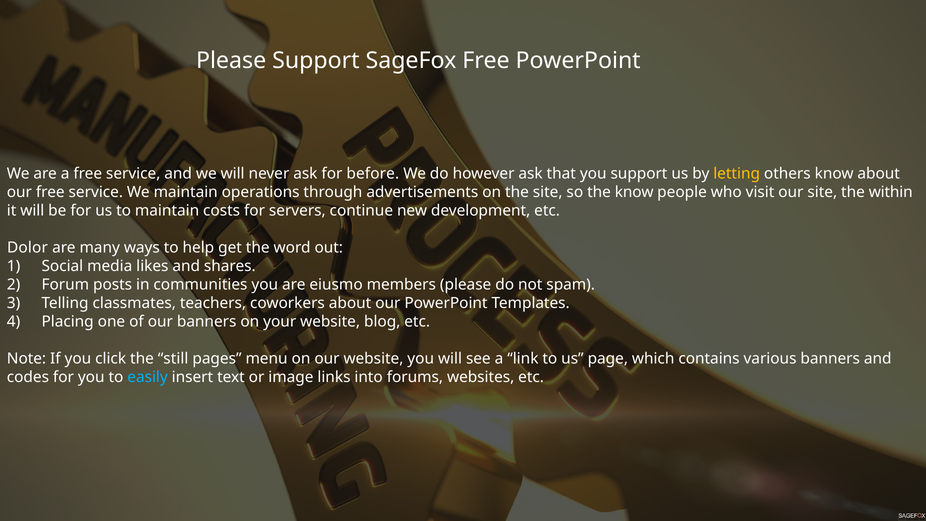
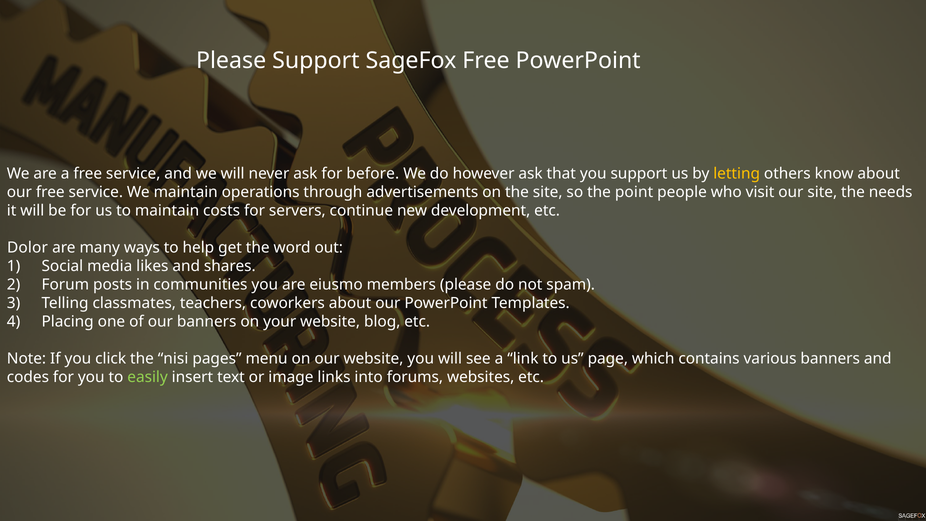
the know: know -> point
within: within -> needs
still: still -> nisi
easily colour: light blue -> light green
